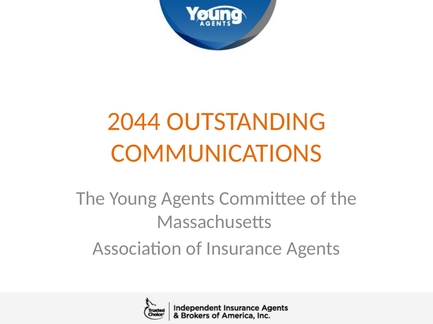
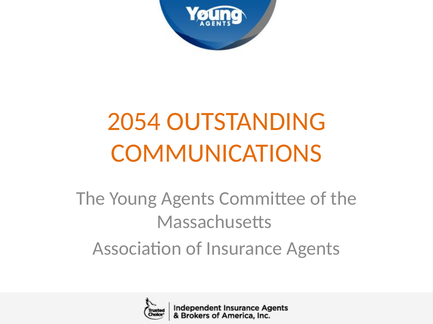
2044: 2044 -> 2054
